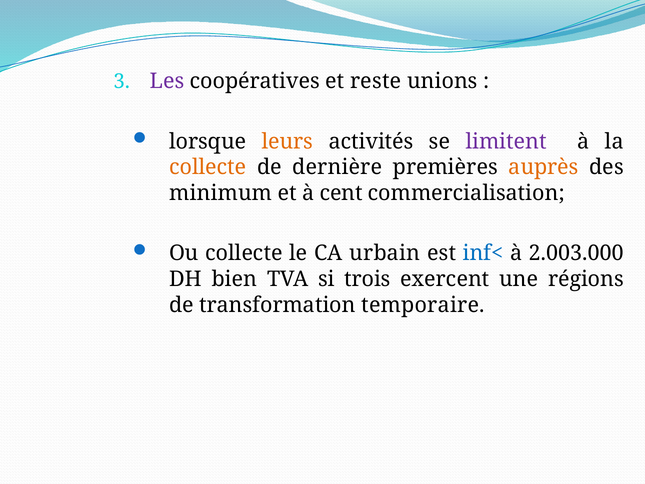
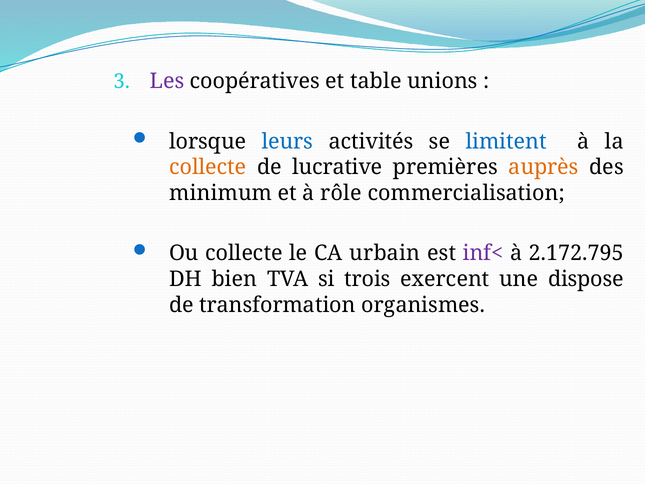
reste: reste -> table
leurs colour: orange -> blue
limitent colour: purple -> blue
dernière: dernière -> lucrative
cent: cent -> rôle
inf< colour: blue -> purple
2.003.000: 2.003.000 -> 2.172.795
régions: régions -> dispose
temporaire: temporaire -> organismes
